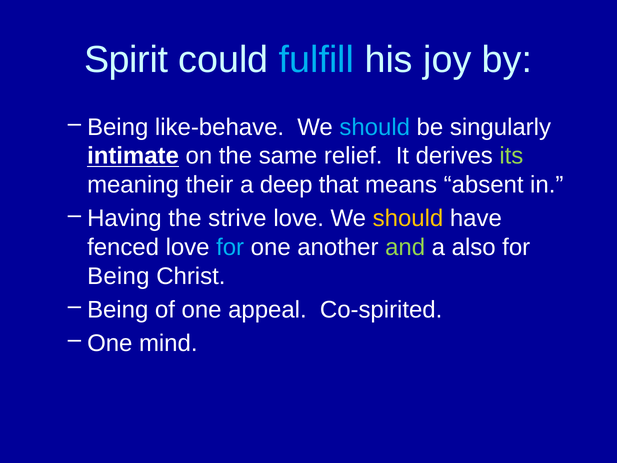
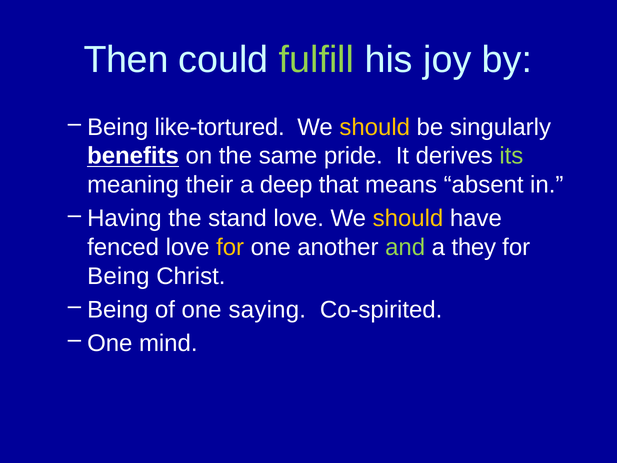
Spirit: Spirit -> Then
fulfill colour: light blue -> light green
like-behave: like-behave -> like-tortured
should at (375, 127) colour: light blue -> yellow
intimate: intimate -> benefits
relief: relief -> pride
strive: strive -> stand
for at (230, 247) colour: light blue -> yellow
also: also -> they
appeal: appeal -> saying
